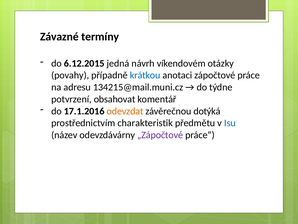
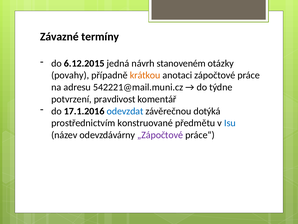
víkendovém: víkendovém -> stanoveném
krátkou colour: blue -> orange
134215@mail.muni.cz: 134215@mail.muni.cz -> 542221@mail.muni.cz
obsahovat: obsahovat -> pravdivost
odevzdat colour: orange -> blue
charakteristik: charakteristik -> konstruované
